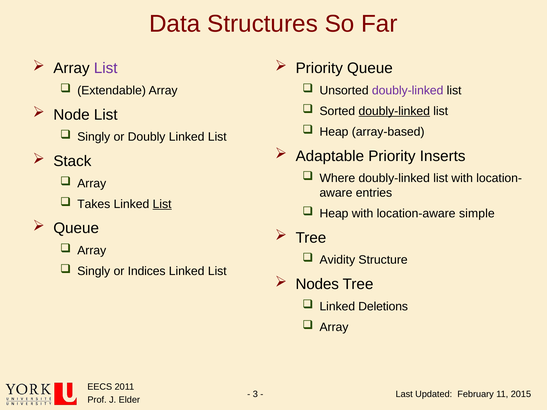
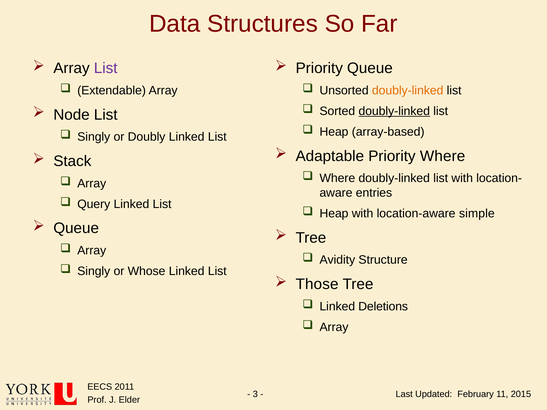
doubly-linked at (408, 91) colour: purple -> orange
Priority Inserts: Inserts -> Where
Takes: Takes -> Query
List at (162, 204) underline: present -> none
Indices: Indices -> Whose
Nodes: Nodes -> Those
